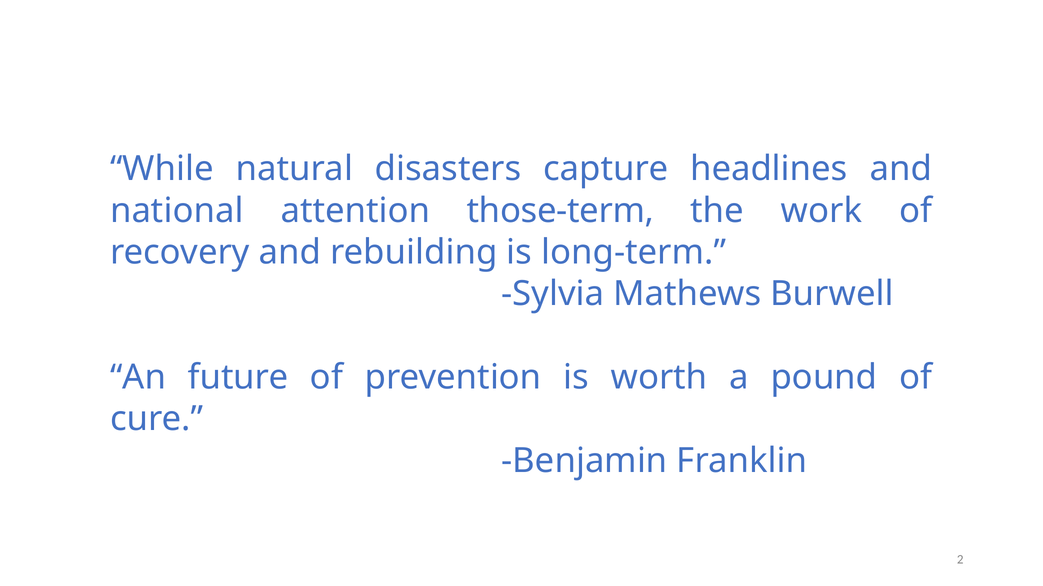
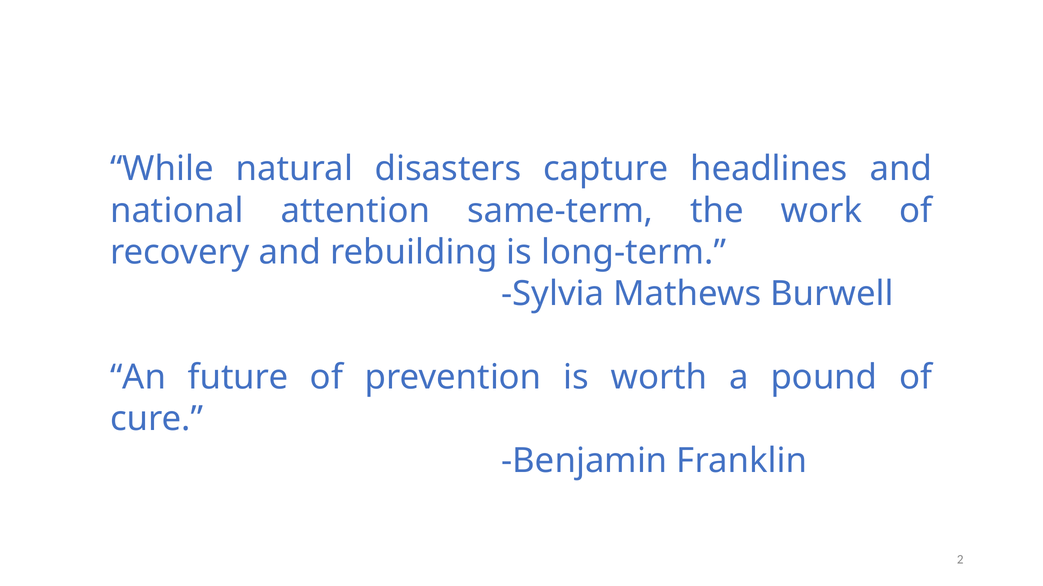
those-term: those-term -> same-term
